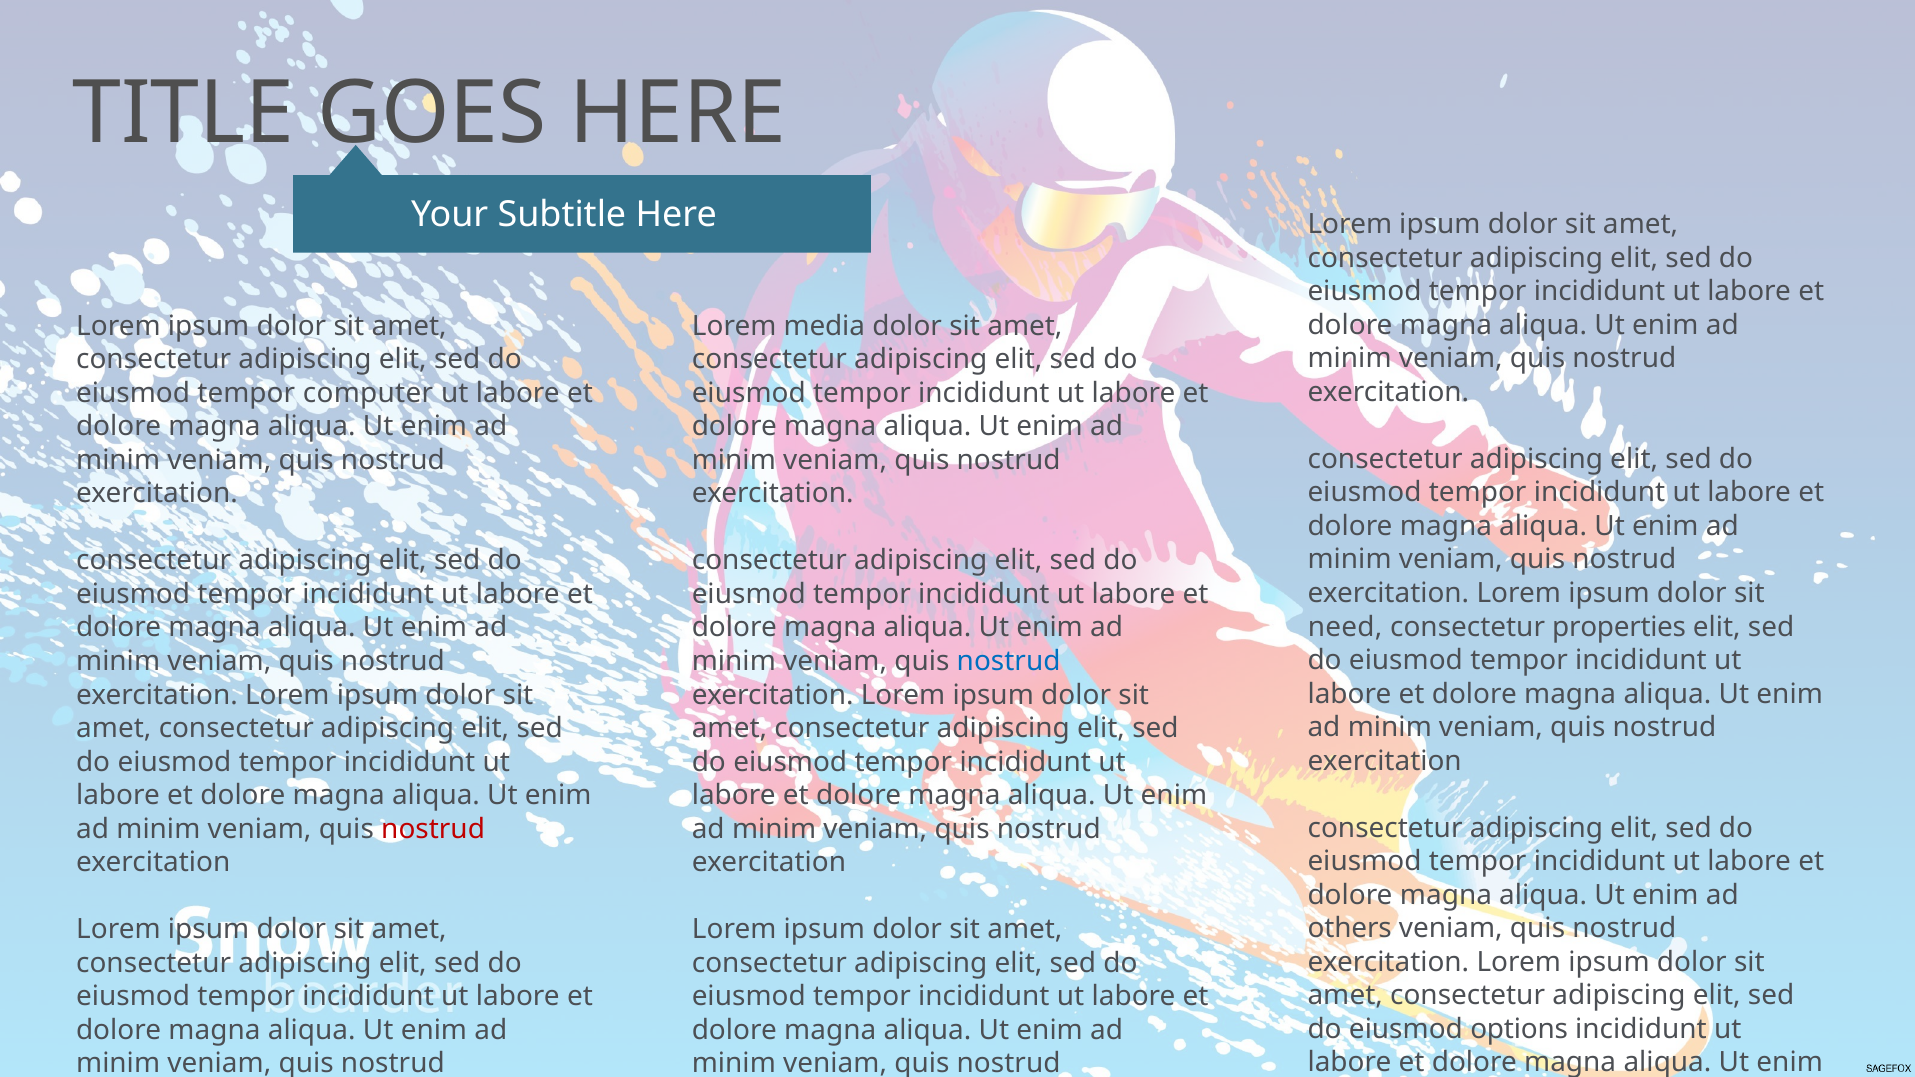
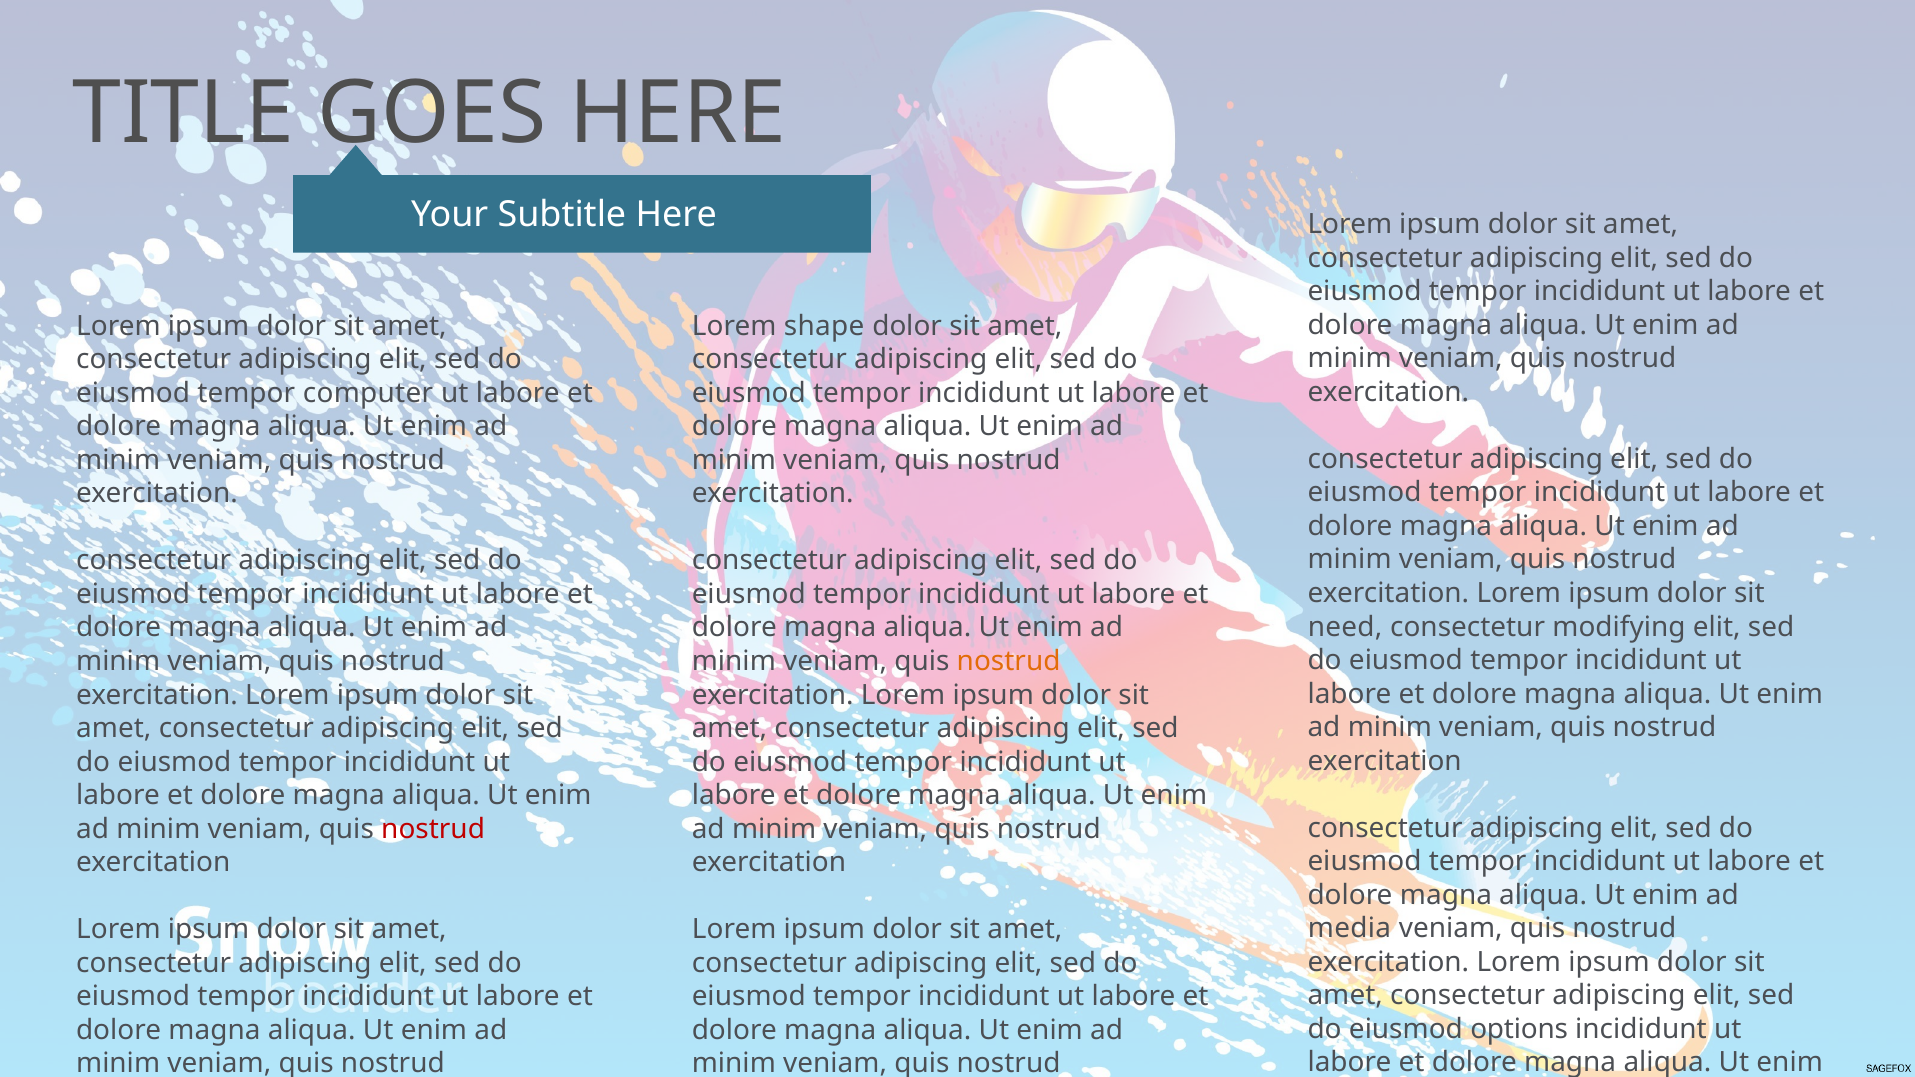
media: media -> shape
properties: properties -> modifying
nostrud at (1009, 661) colour: blue -> orange
others: others -> media
